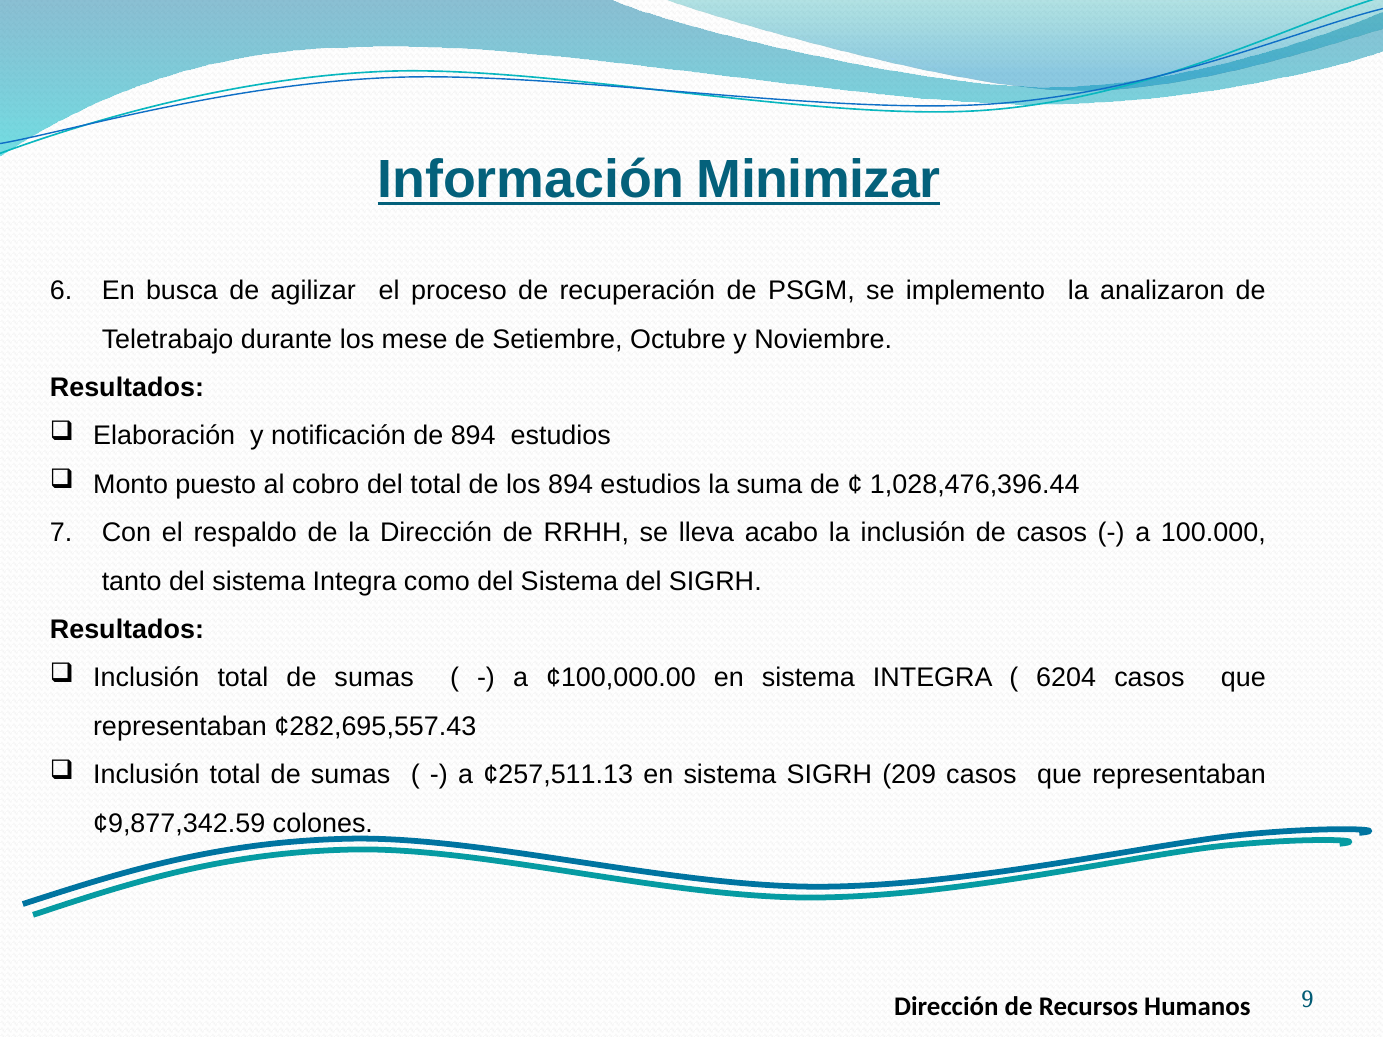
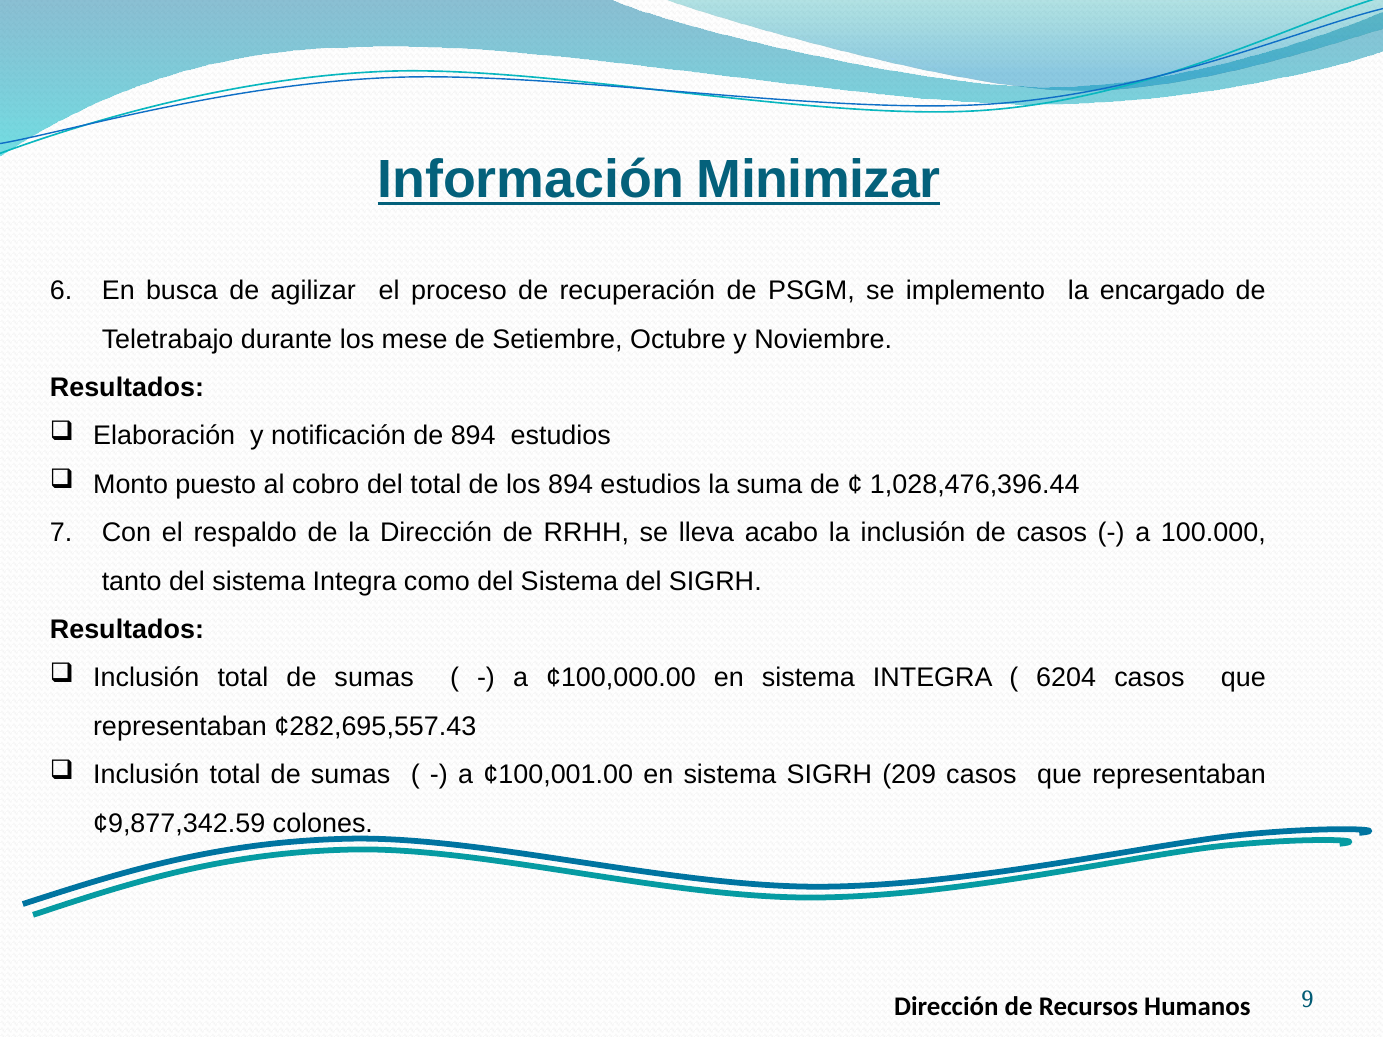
analizaron: analizaron -> encargado
¢257,511.13: ¢257,511.13 -> ¢100,001.00
